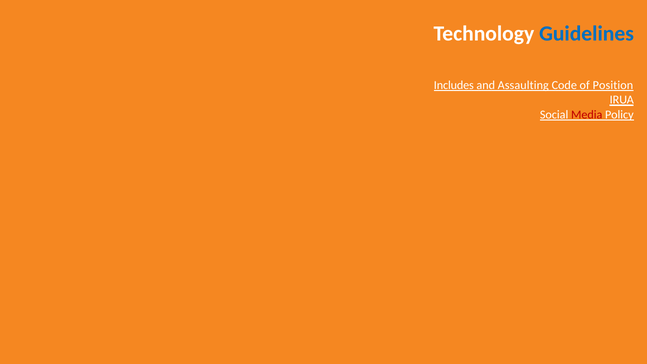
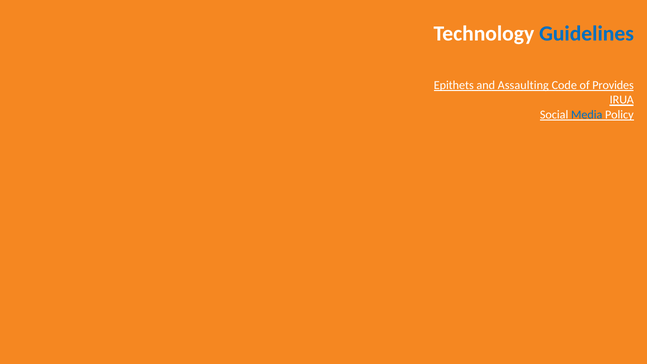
Includes: Includes -> Epithets
Position: Position -> Provides
Media colour: red -> blue
